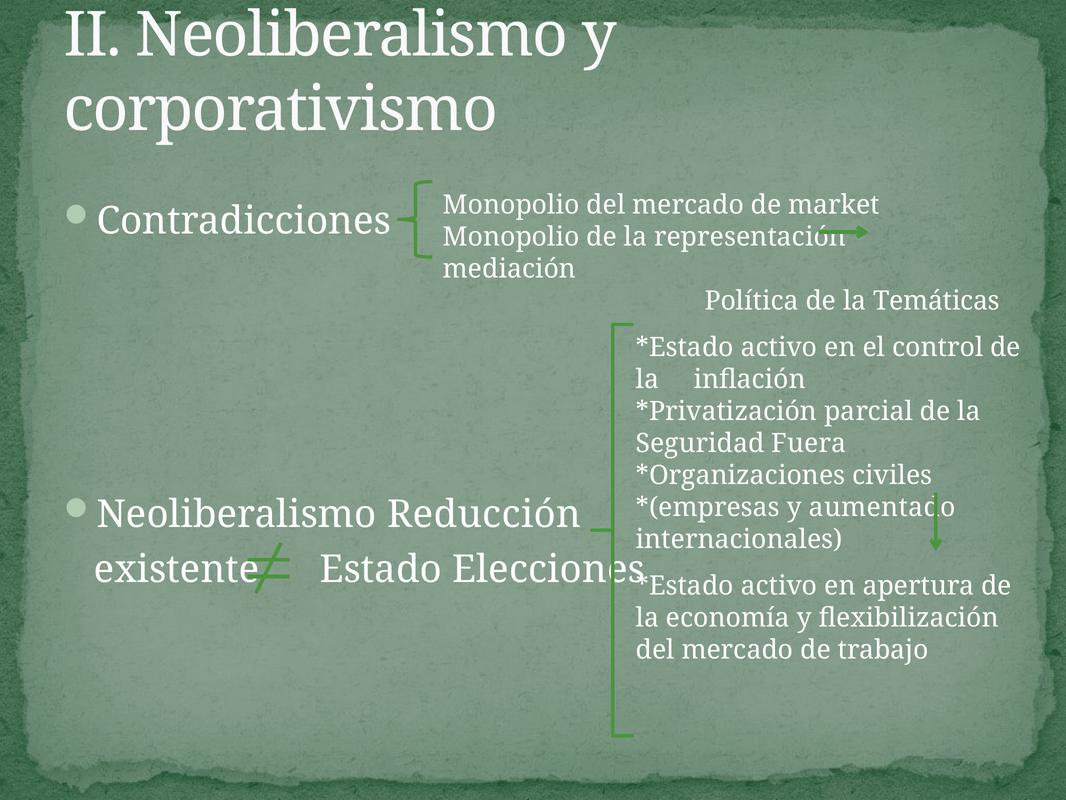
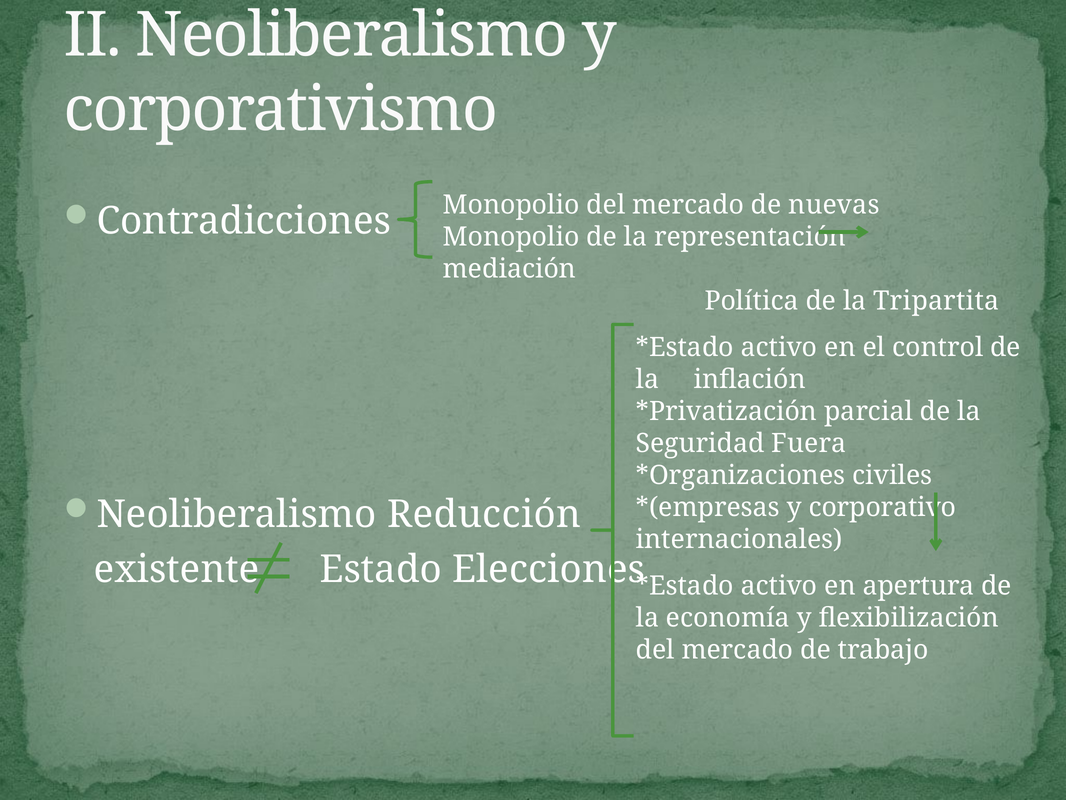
market: market -> nuevas
Temáticas: Temáticas -> Tripartita
aumentado: aumentado -> corporativo
